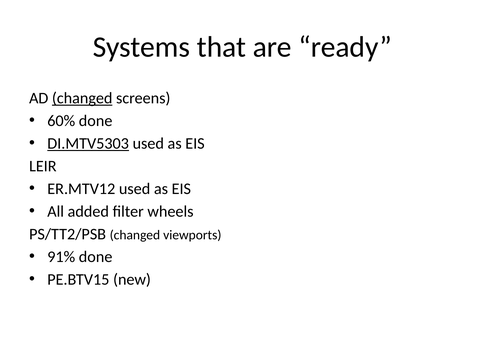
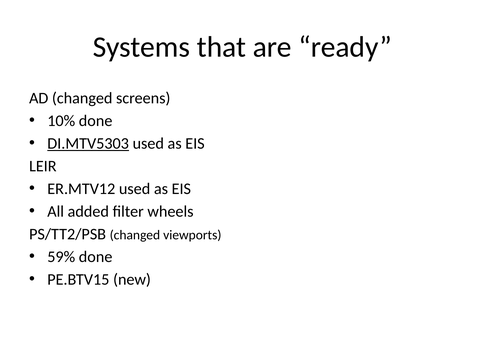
changed at (82, 98) underline: present -> none
60%: 60% -> 10%
91%: 91% -> 59%
